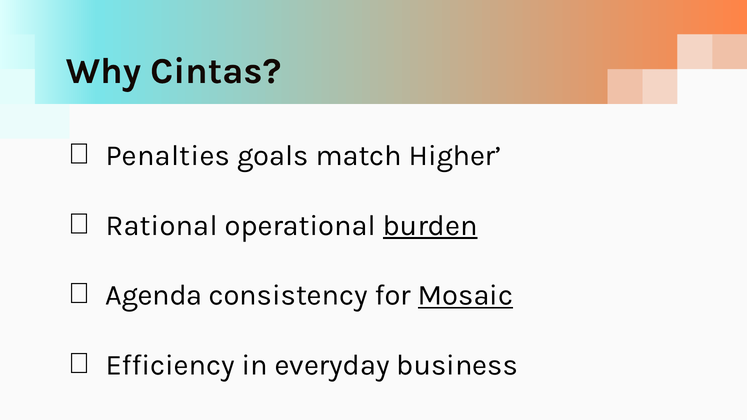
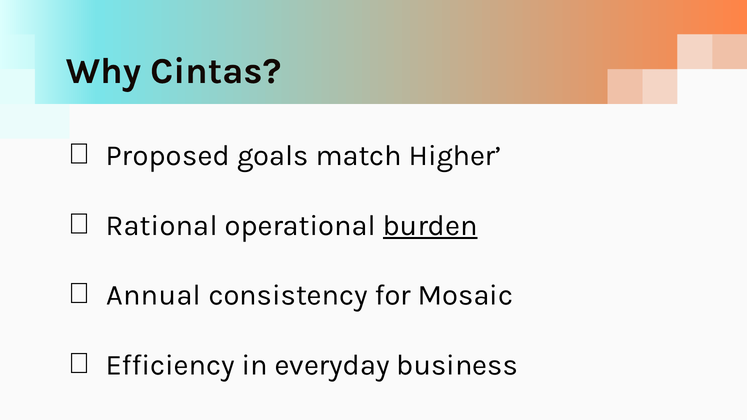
Penalties: Penalties -> Proposed
Agenda: Agenda -> Annual
Mosaic underline: present -> none
